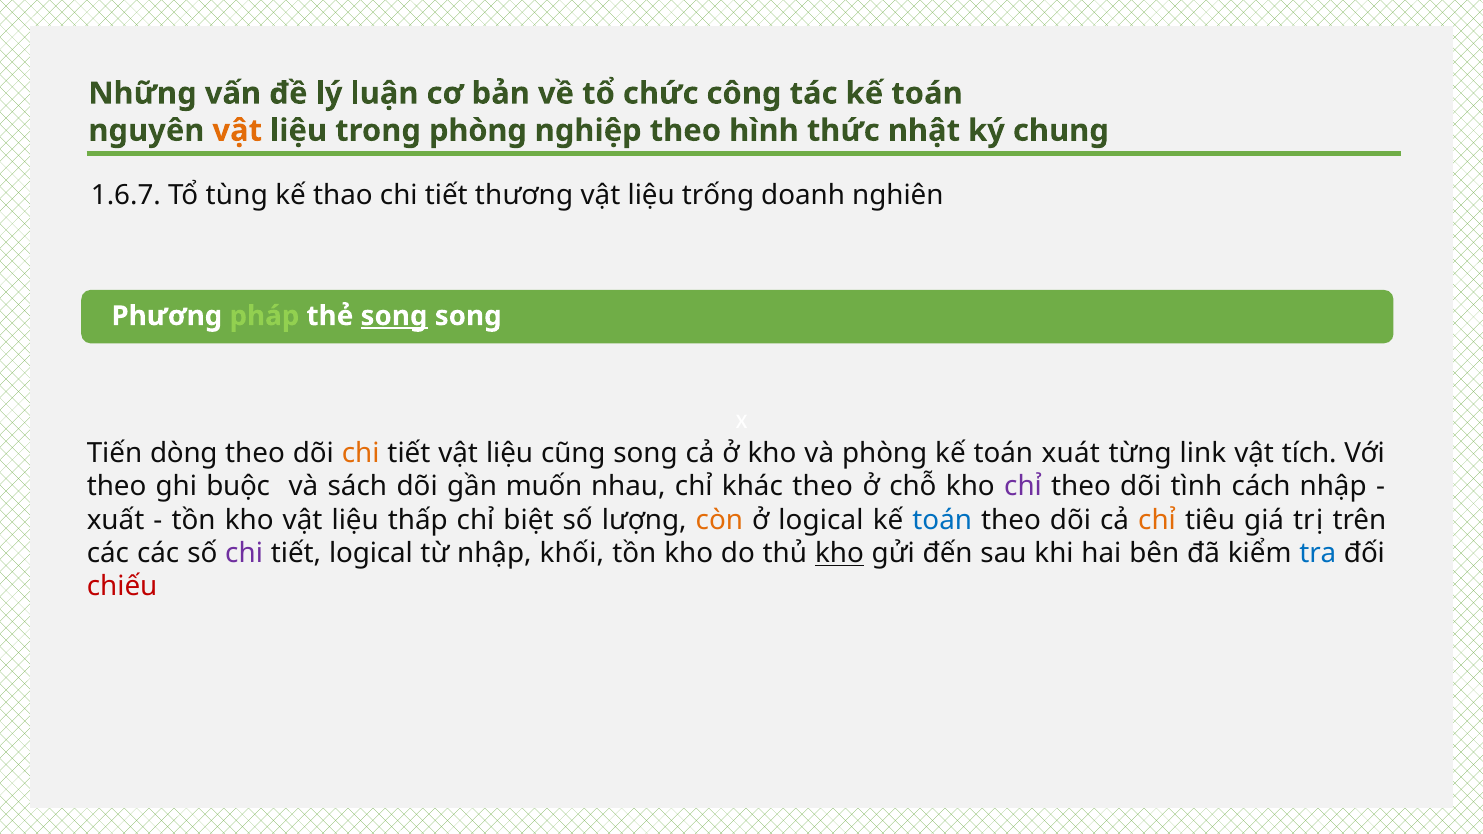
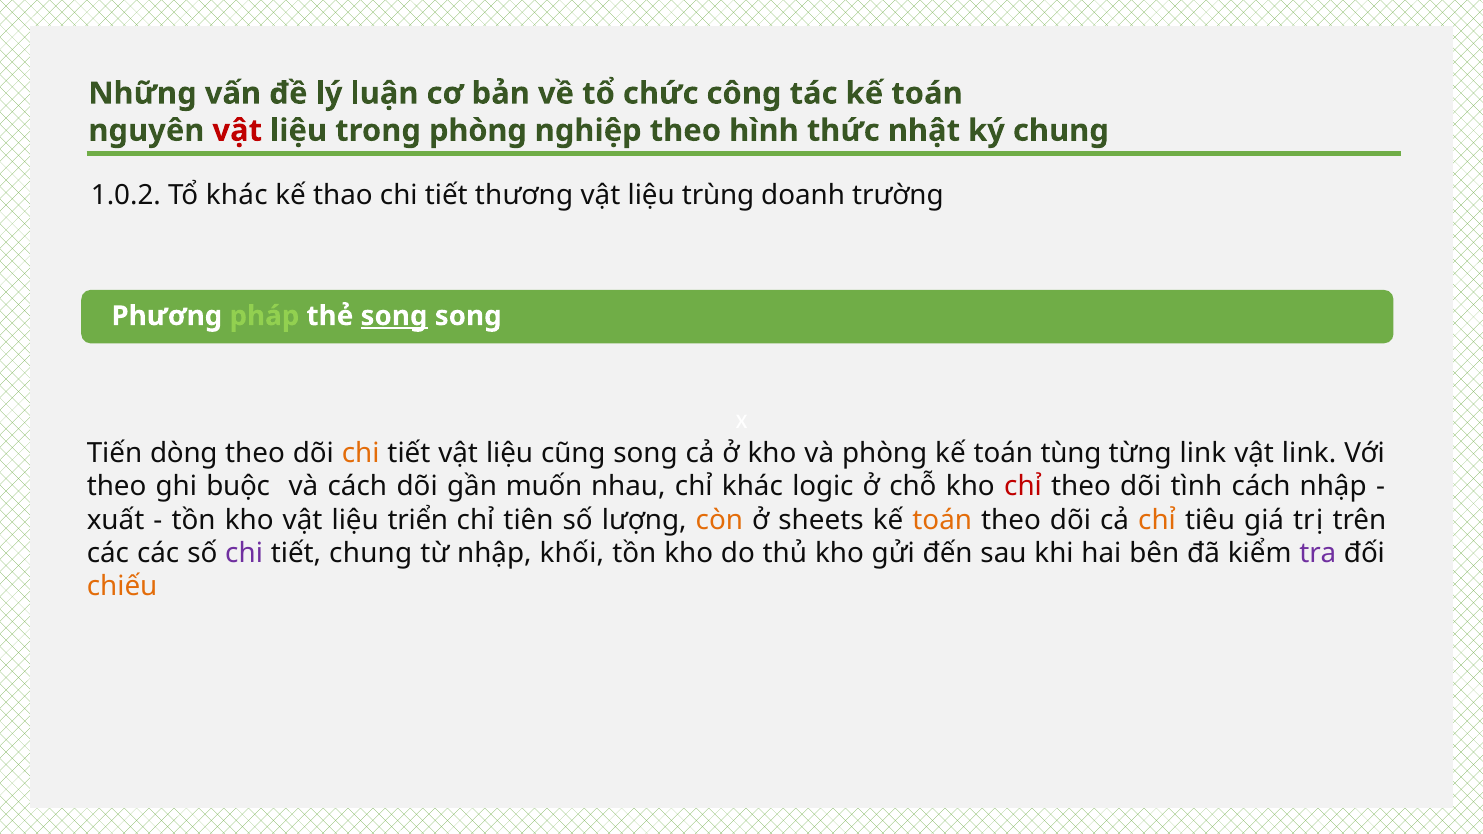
vật at (237, 131) colour: orange -> red
1.6.7: 1.6.7 -> 1.0.2
Tổ tùng: tùng -> khác
trống: trống -> trùng
nghiên: nghiên -> trường
xuát: xuát -> tùng
vật tích: tích -> link
và sách: sách -> cách
khác theo: theo -> logic
chỉ at (1023, 487) colour: purple -> red
thấp: thấp -> triển
biệt: biệt -> tiên
ở logical: logical -> sheets
toán at (942, 520) colour: blue -> orange
tiết logical: logical -> chung
kho at (839, 554) underline: present -> none
tra colour: blue -> purple
chiếu colour: red -> orange
